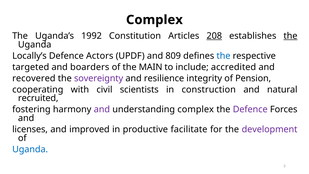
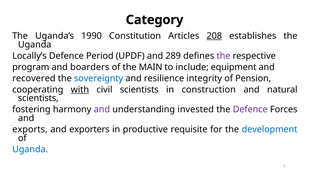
Complex at (154, 20): Complex -> Category
1992: 1992 -> 1990
the at (290, 36) underline: present -> none
Actors: Actors -> Period
809: 809 -> 289
the at (223, 56) colour: blue -> purple
targeted: targeted -> program
accredited: accredited -> equipment
sovereignty colour: purple -> blue
with underline: none -> present
recruited at (38, 98): recruited -> scientists
understanding complex: complex -> invested
licenses: licenses -> exports
improved: improved -> exporters
facilitate: facilitate -> requisite
development colour: purple -> blue
